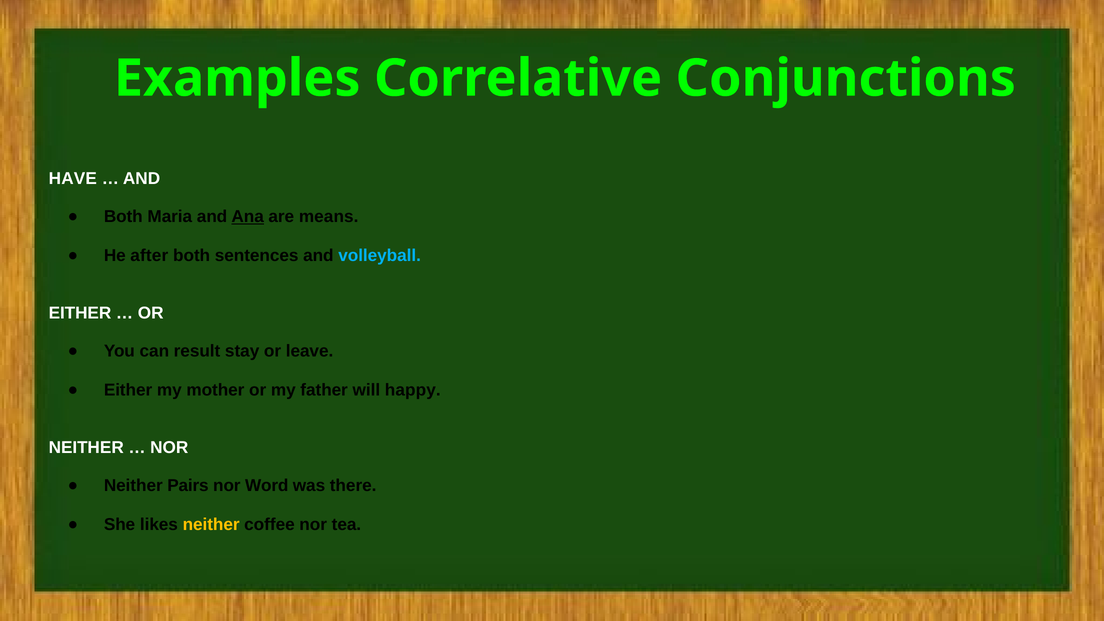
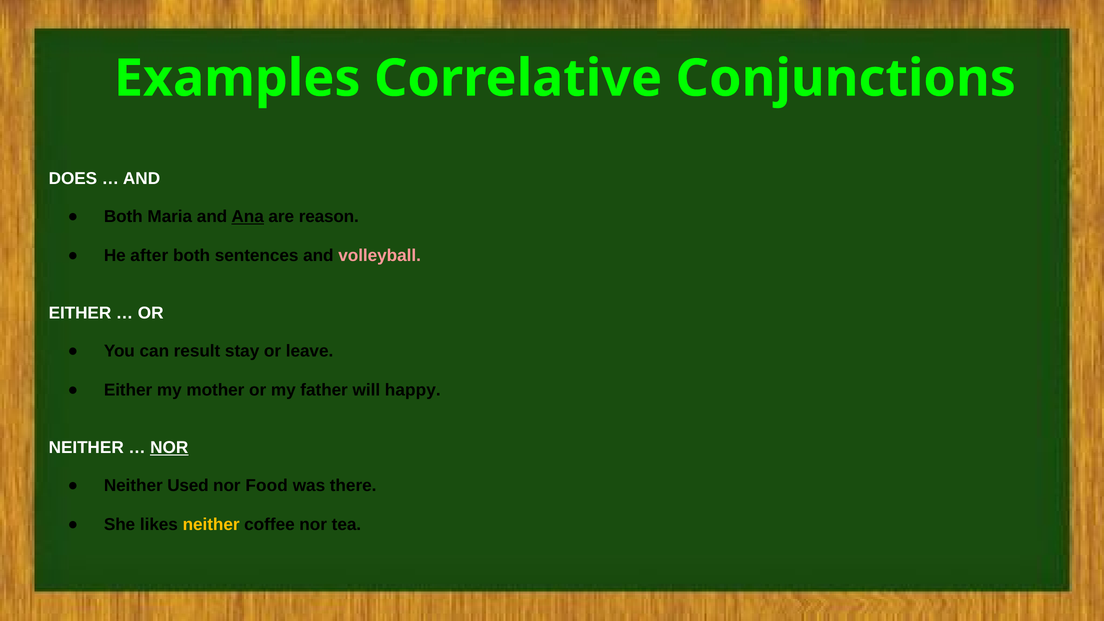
HAVE: HAVE -> DOES
means: means -> reason
volleyball colour: light blue -> pink
NOR at (169, 448) underline: none -> present
Pairs: Pairs -> Used
Word: Word -> Food
